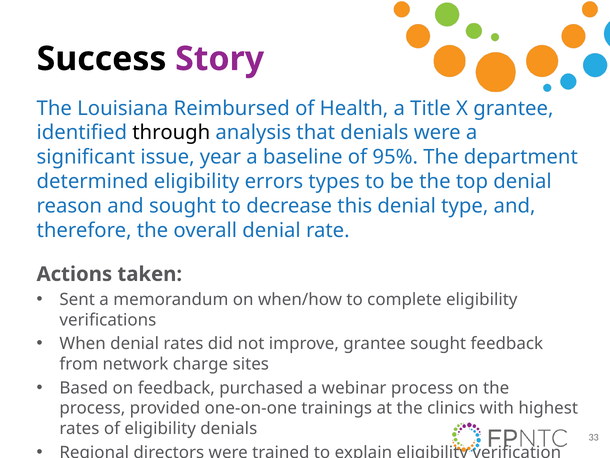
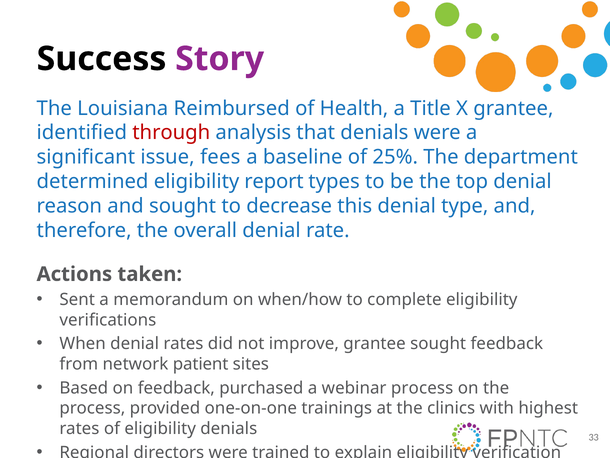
through colour: black -> red
year: year -> fees
95%: 95% -> 25%
errors: errors -> report
charge: charge -> patient
